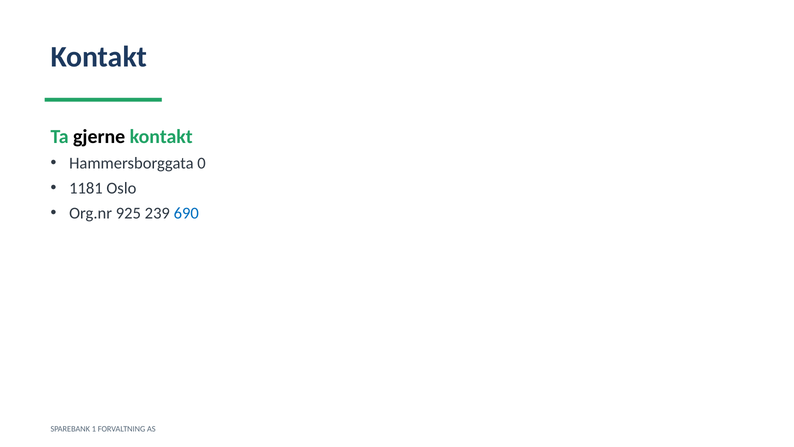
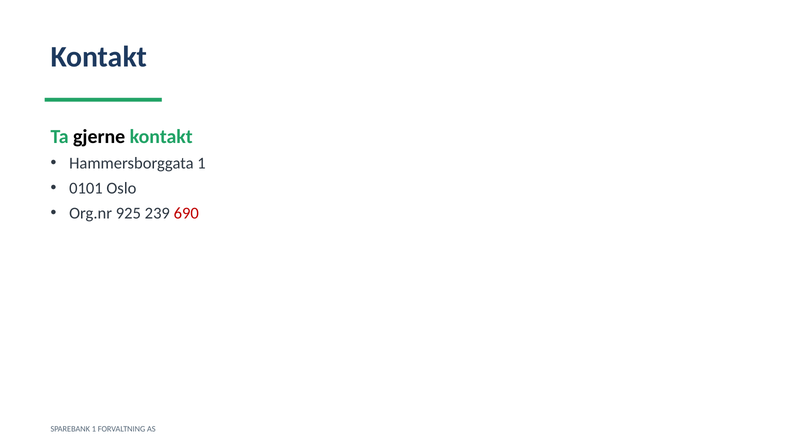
Hammersborggata 0: 0 -> 1
1181: 1181 -> 0101
690 colour: blue -> red
